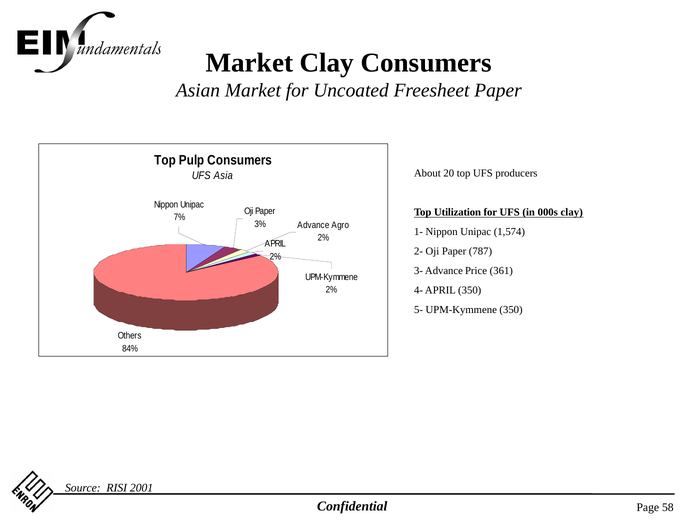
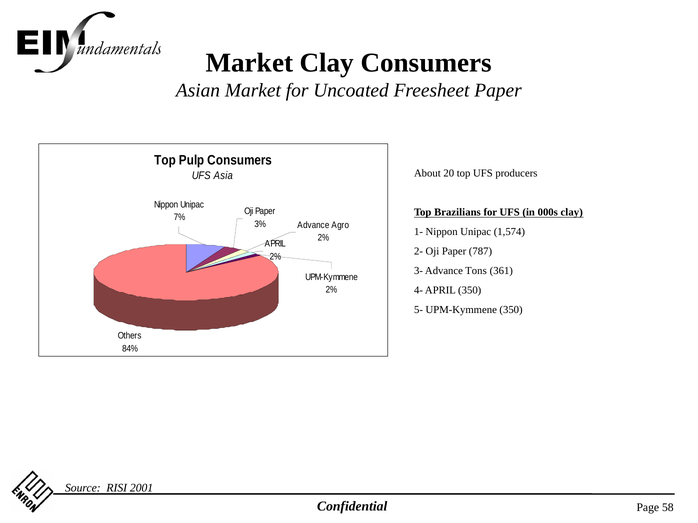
Utilization: Utilization -> Brazilians
Price: Price -> Tons
